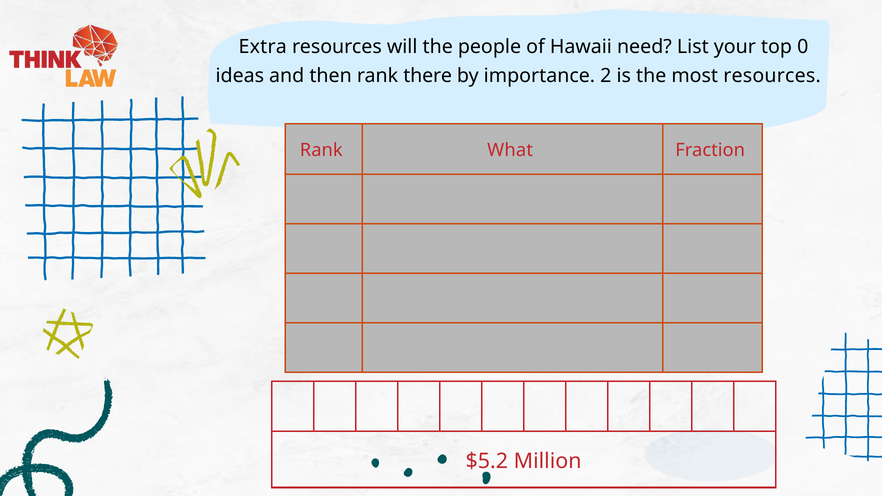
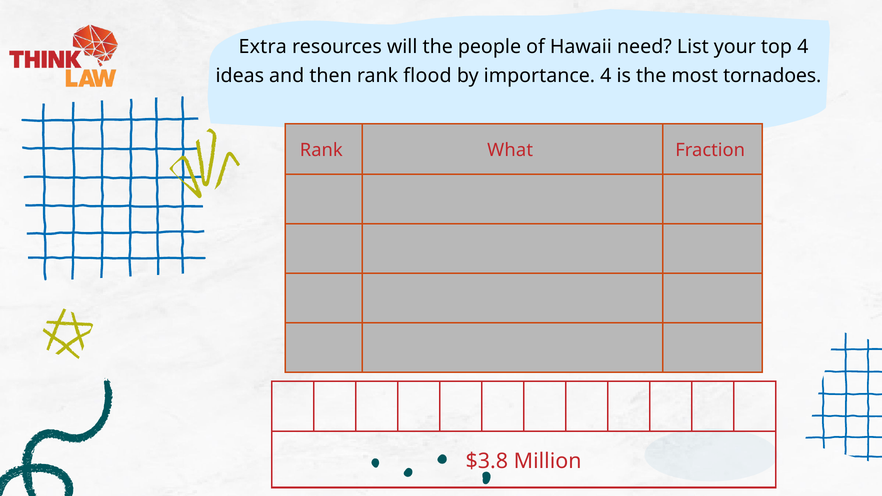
top 0: 0 -> 4
there: there -> flood
importance 2: 2 -> 4
most resources: resources -> tornadoes
$5.2: $5.2 -> $3.8
